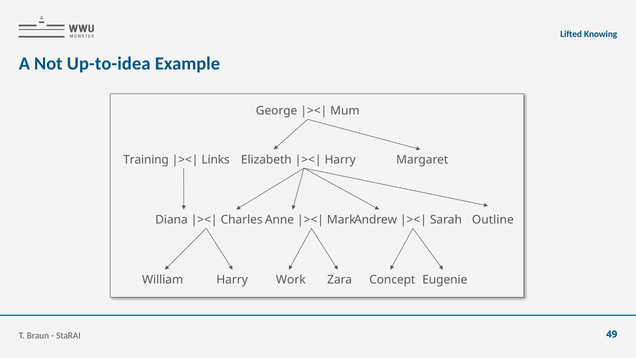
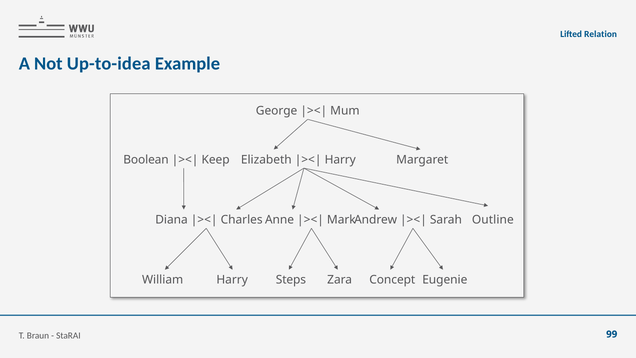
Knowing: Knowing -> Relation
Training: Training -> Boolean
Links: Links -> Keep
Work: Work -> Steps
49: 49 -> 99
